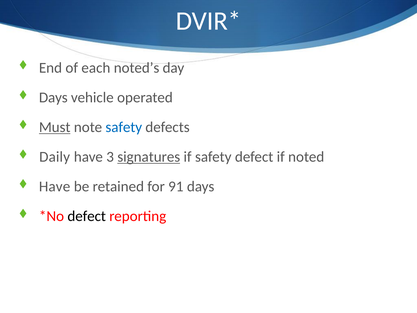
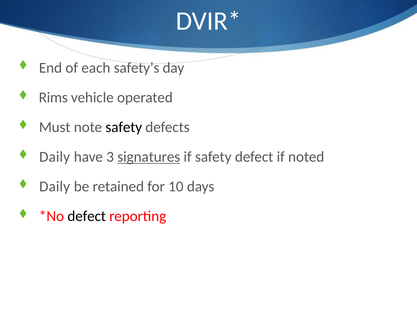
noted’s: noted’s -> safety’s
Days at (53, 97): Days -> Rims
Must underline: present -> none
safety at (124, 127) colour: blue -> black
Have at (55, 186): Have -> Daily
91: 91 -> 10
